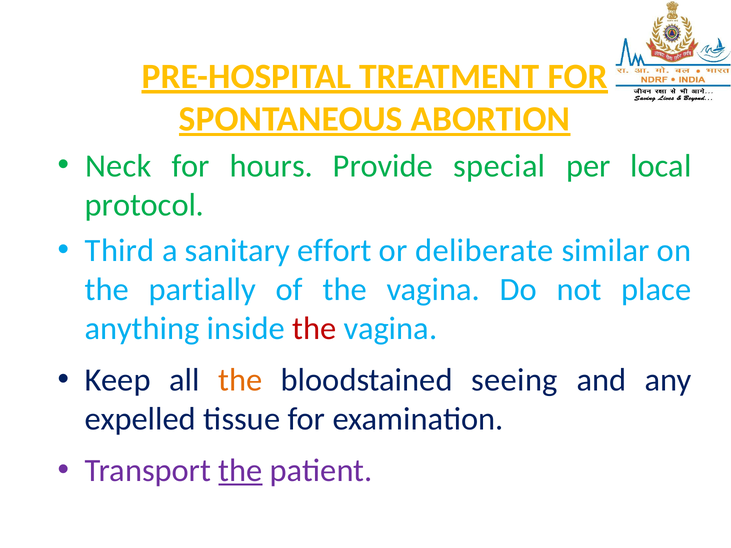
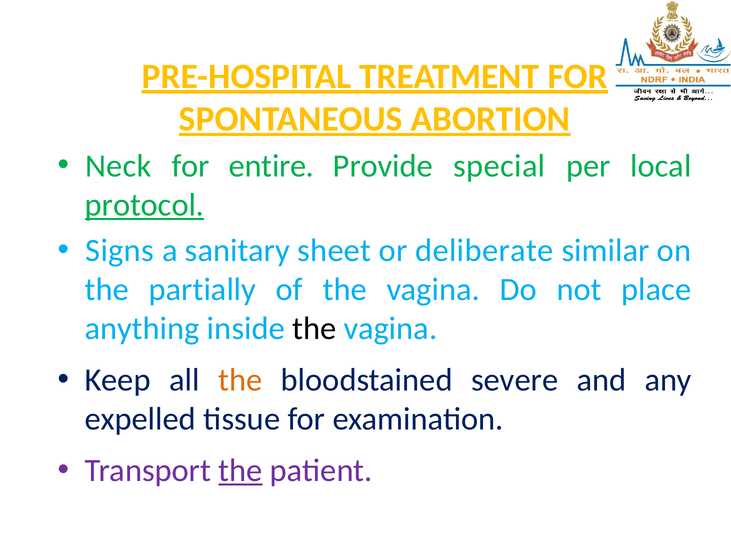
hours: hours -> entire
protocol underline: none -> present
Third: Third -> Signs
effort: effort -> sheet
the at (314, 329) colour: red -> black
seeing: seeing -> severe
